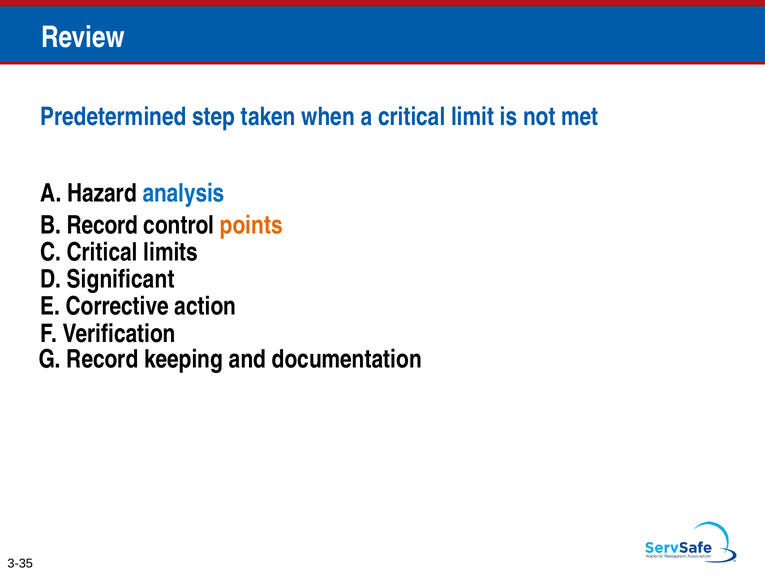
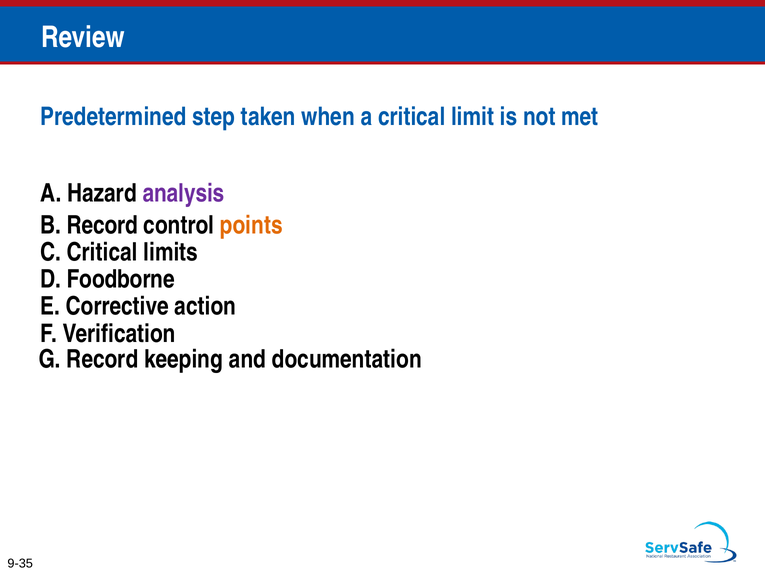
analysis colour: blue -> purple
Significant: Significant -> Foodborne
3-35: 3-35 -> 9-35
